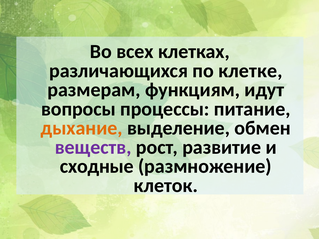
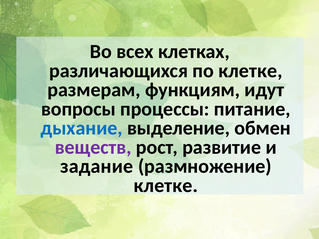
дыхание colour: orange -> blue
сходные: сходные -> задание
клеток at (166, 186): клеток -> клетке
